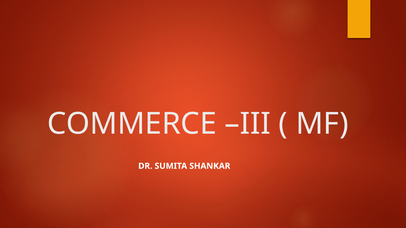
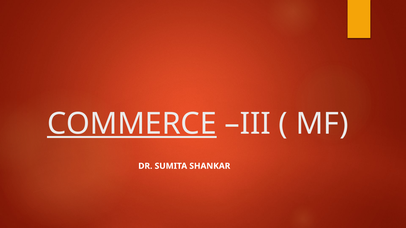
COMMERCE underline: none -> present
